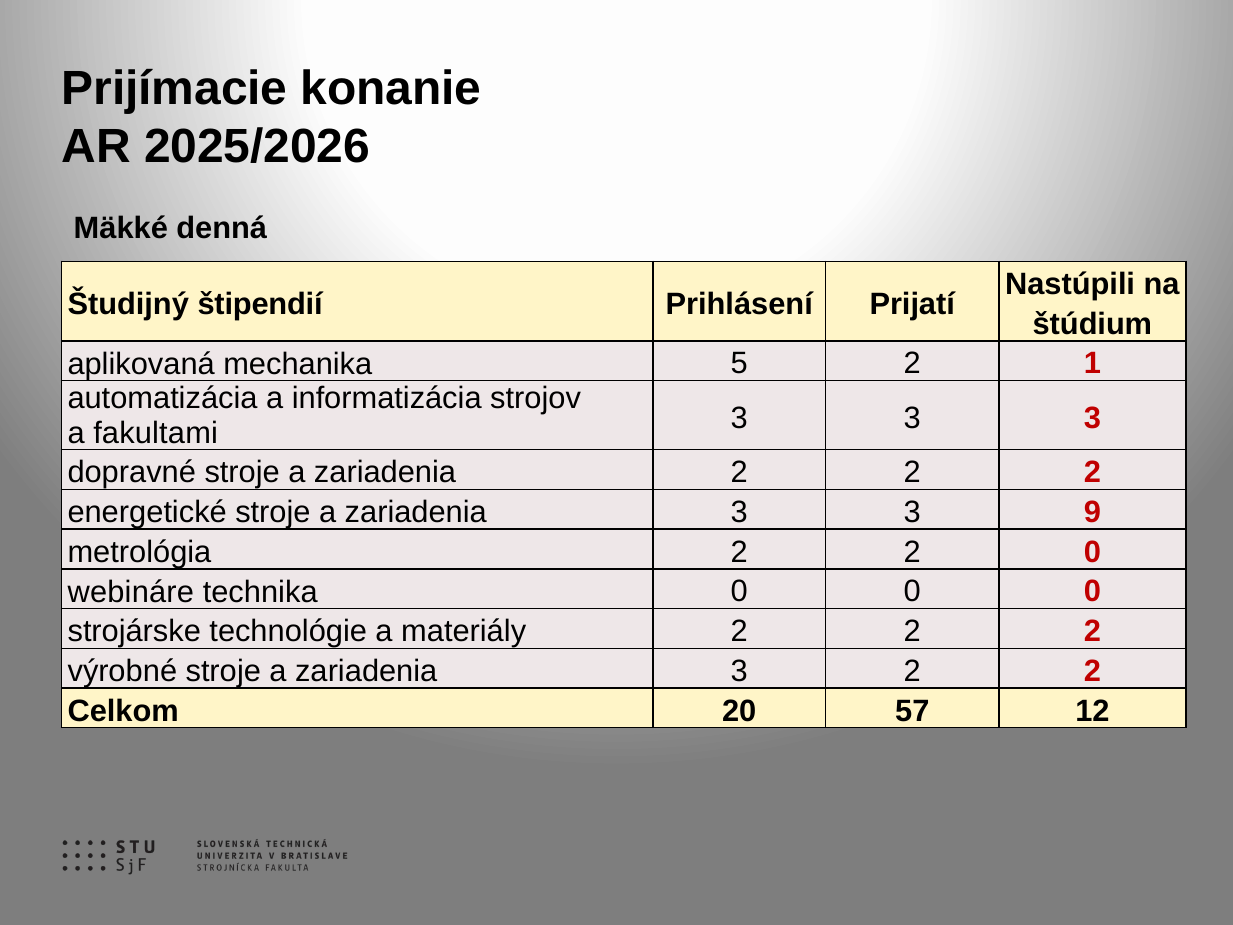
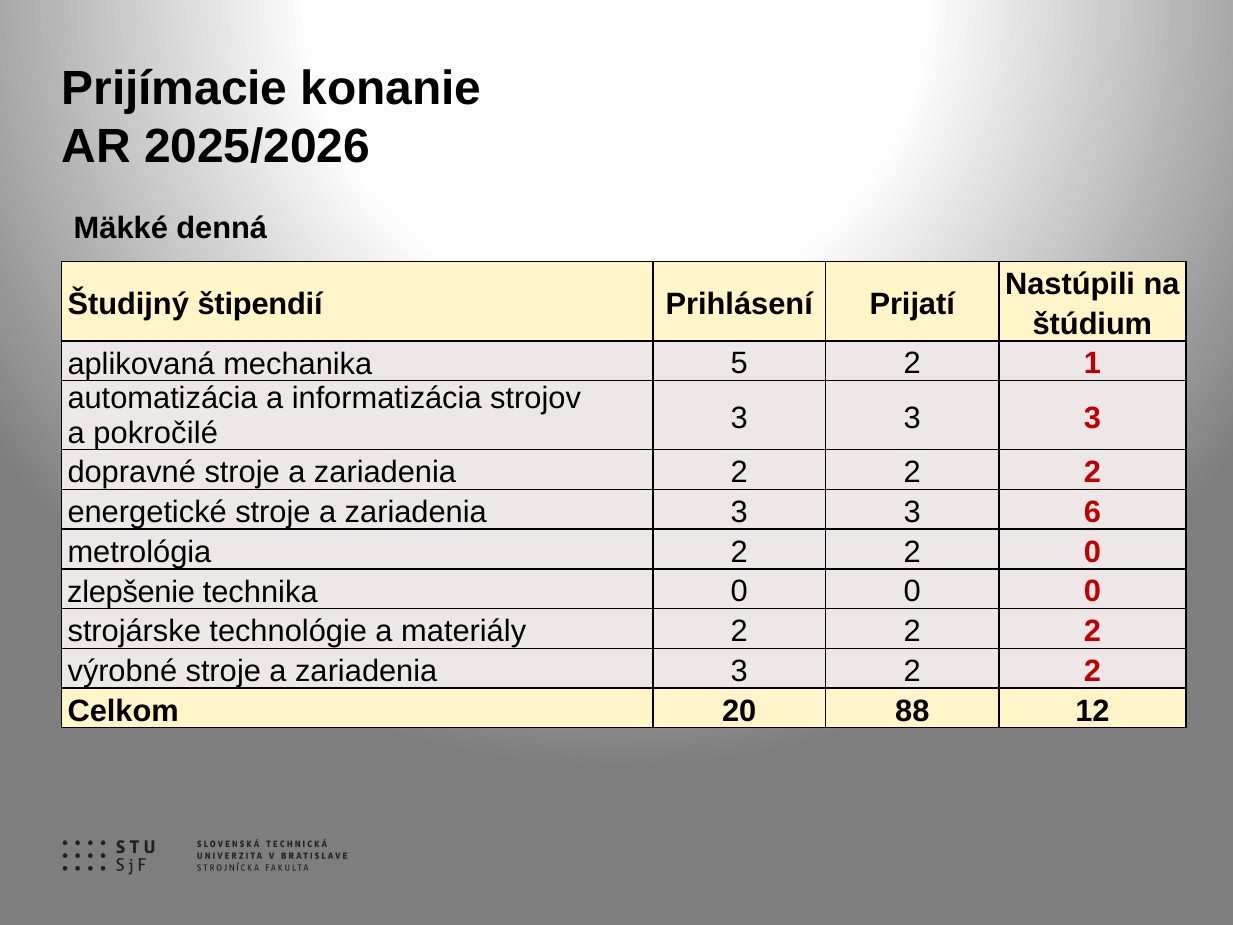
fakultami: fakultami -> pokročilé
9: 9 -> 6
webináre: webináre -> zlepšenie
57: 57 -> 88
